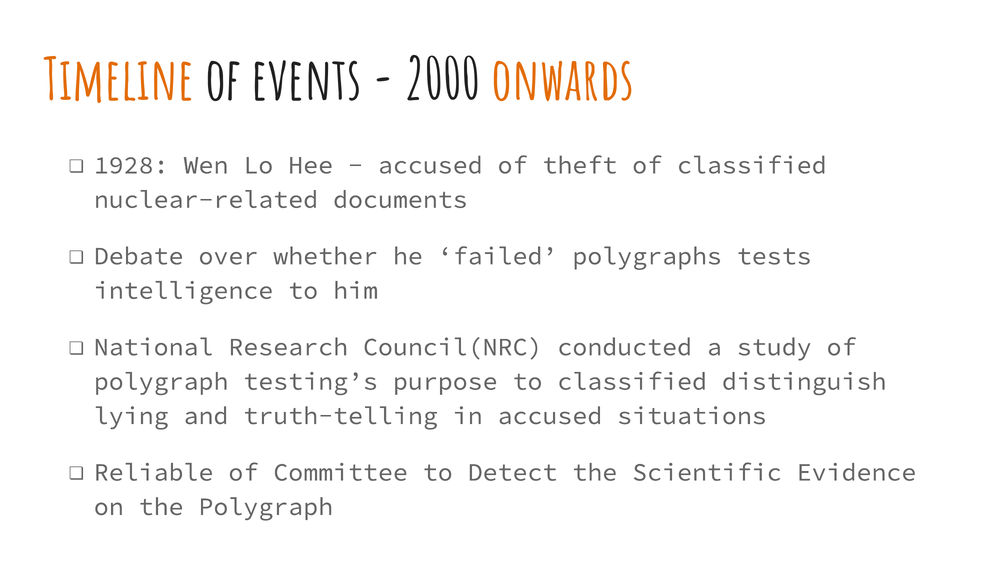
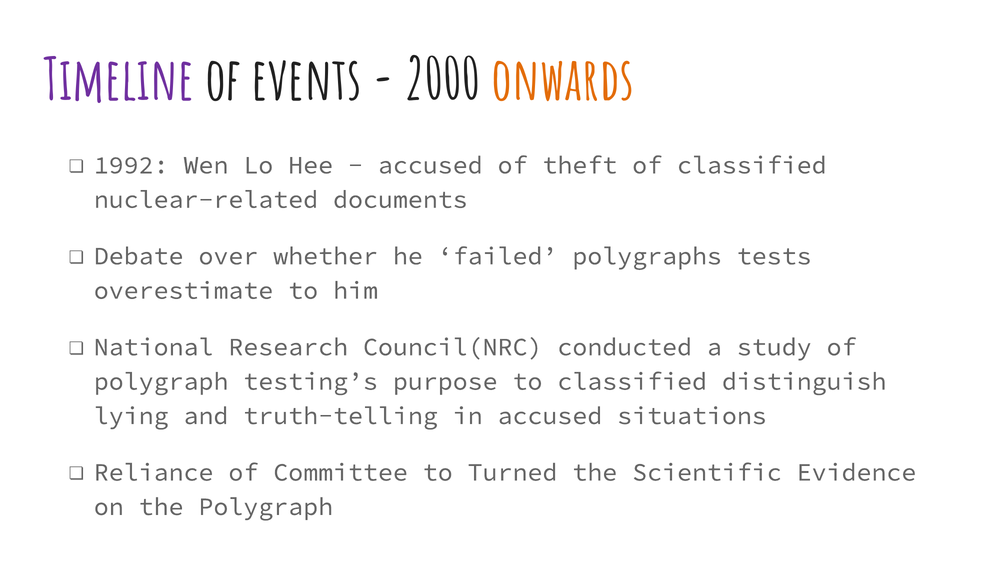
Timeline colour: orange -> purple
1928: 1928 -> 1992
intelligence: intelligence -> overestimate
Reliable: Reliable -> Reliance
Detect: Detect -> Turned
